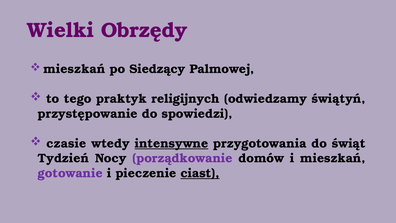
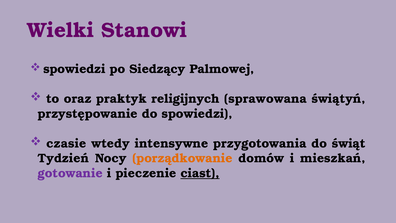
Obrzędy: Obrzędy -> Stanowi
mieszkań at (74, 69): mieszkań -> spowiedzi
tego: tego -> oraz
odwiedzamy: odwiedzamy -> sprawowana
intensywne underline: present -> none
porządkowanie colour: purple -> orange
